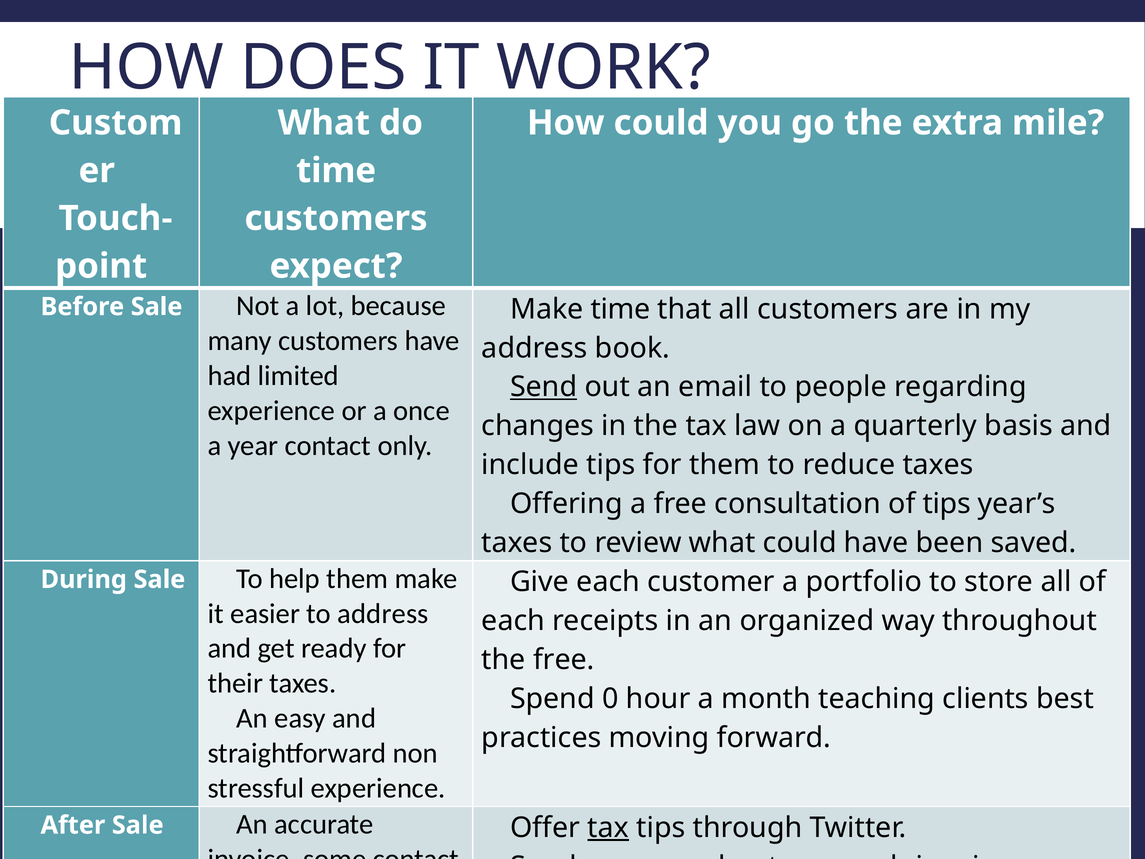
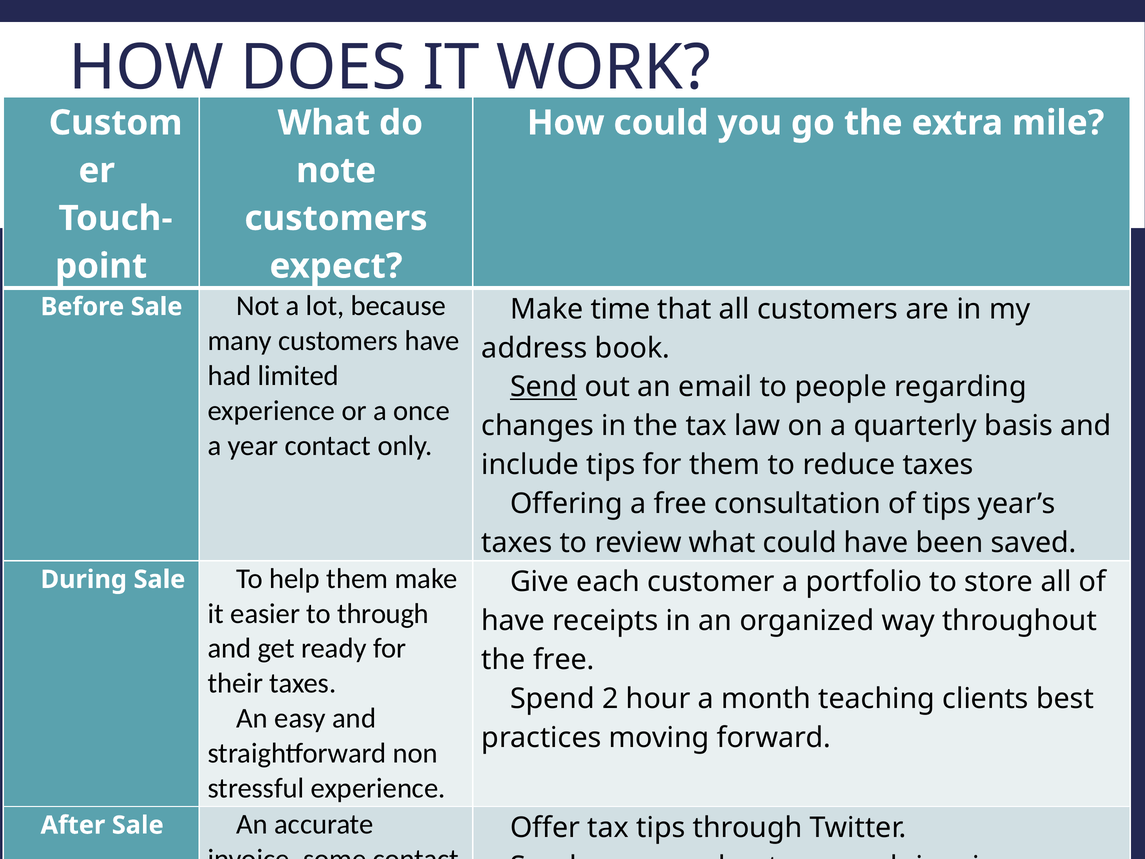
time at (336, 171): time -> note
to address: address -> through
each at (513, 621): each -> have
0: 0 -> 2
tax at (608, 827) underline: present -> none
